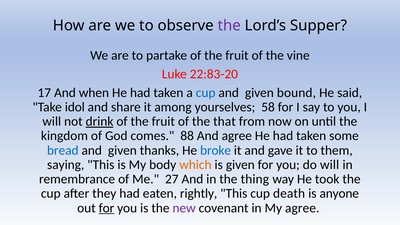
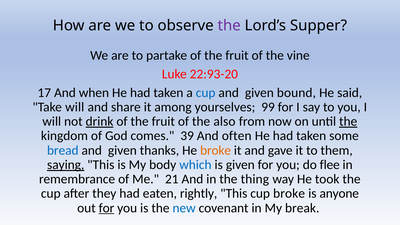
22:83-20: 22:83-20 -> 22:93-20
Take idol: idol -> will
58: 58 -> 99
that: that -> also
the at (348, 121) underline: none -> present
88: 88 -> 39
And agree: agree -> often
broke at (216, 150) colour: blue -> orange
saying underline: none -> present
which colour: orange -> blue
do will: will -> flee
27: 27 -> 21
cup death: death -> broke
new colour: purple -> blue
My agree: agree -> break
